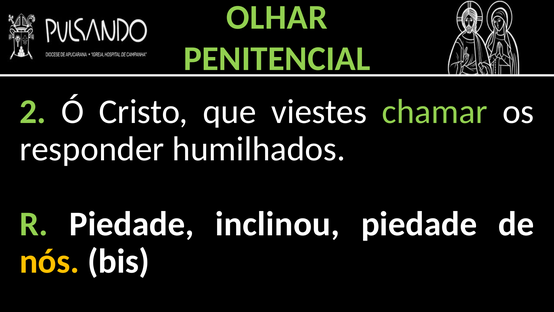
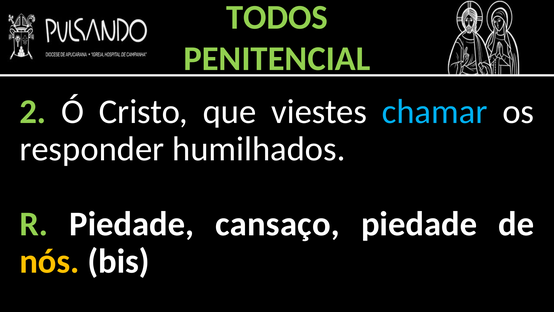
OLHAR: OLHAR -> TODOS
chamar colour: light green -> light blue
inclinou: inclinou -> cansaço
